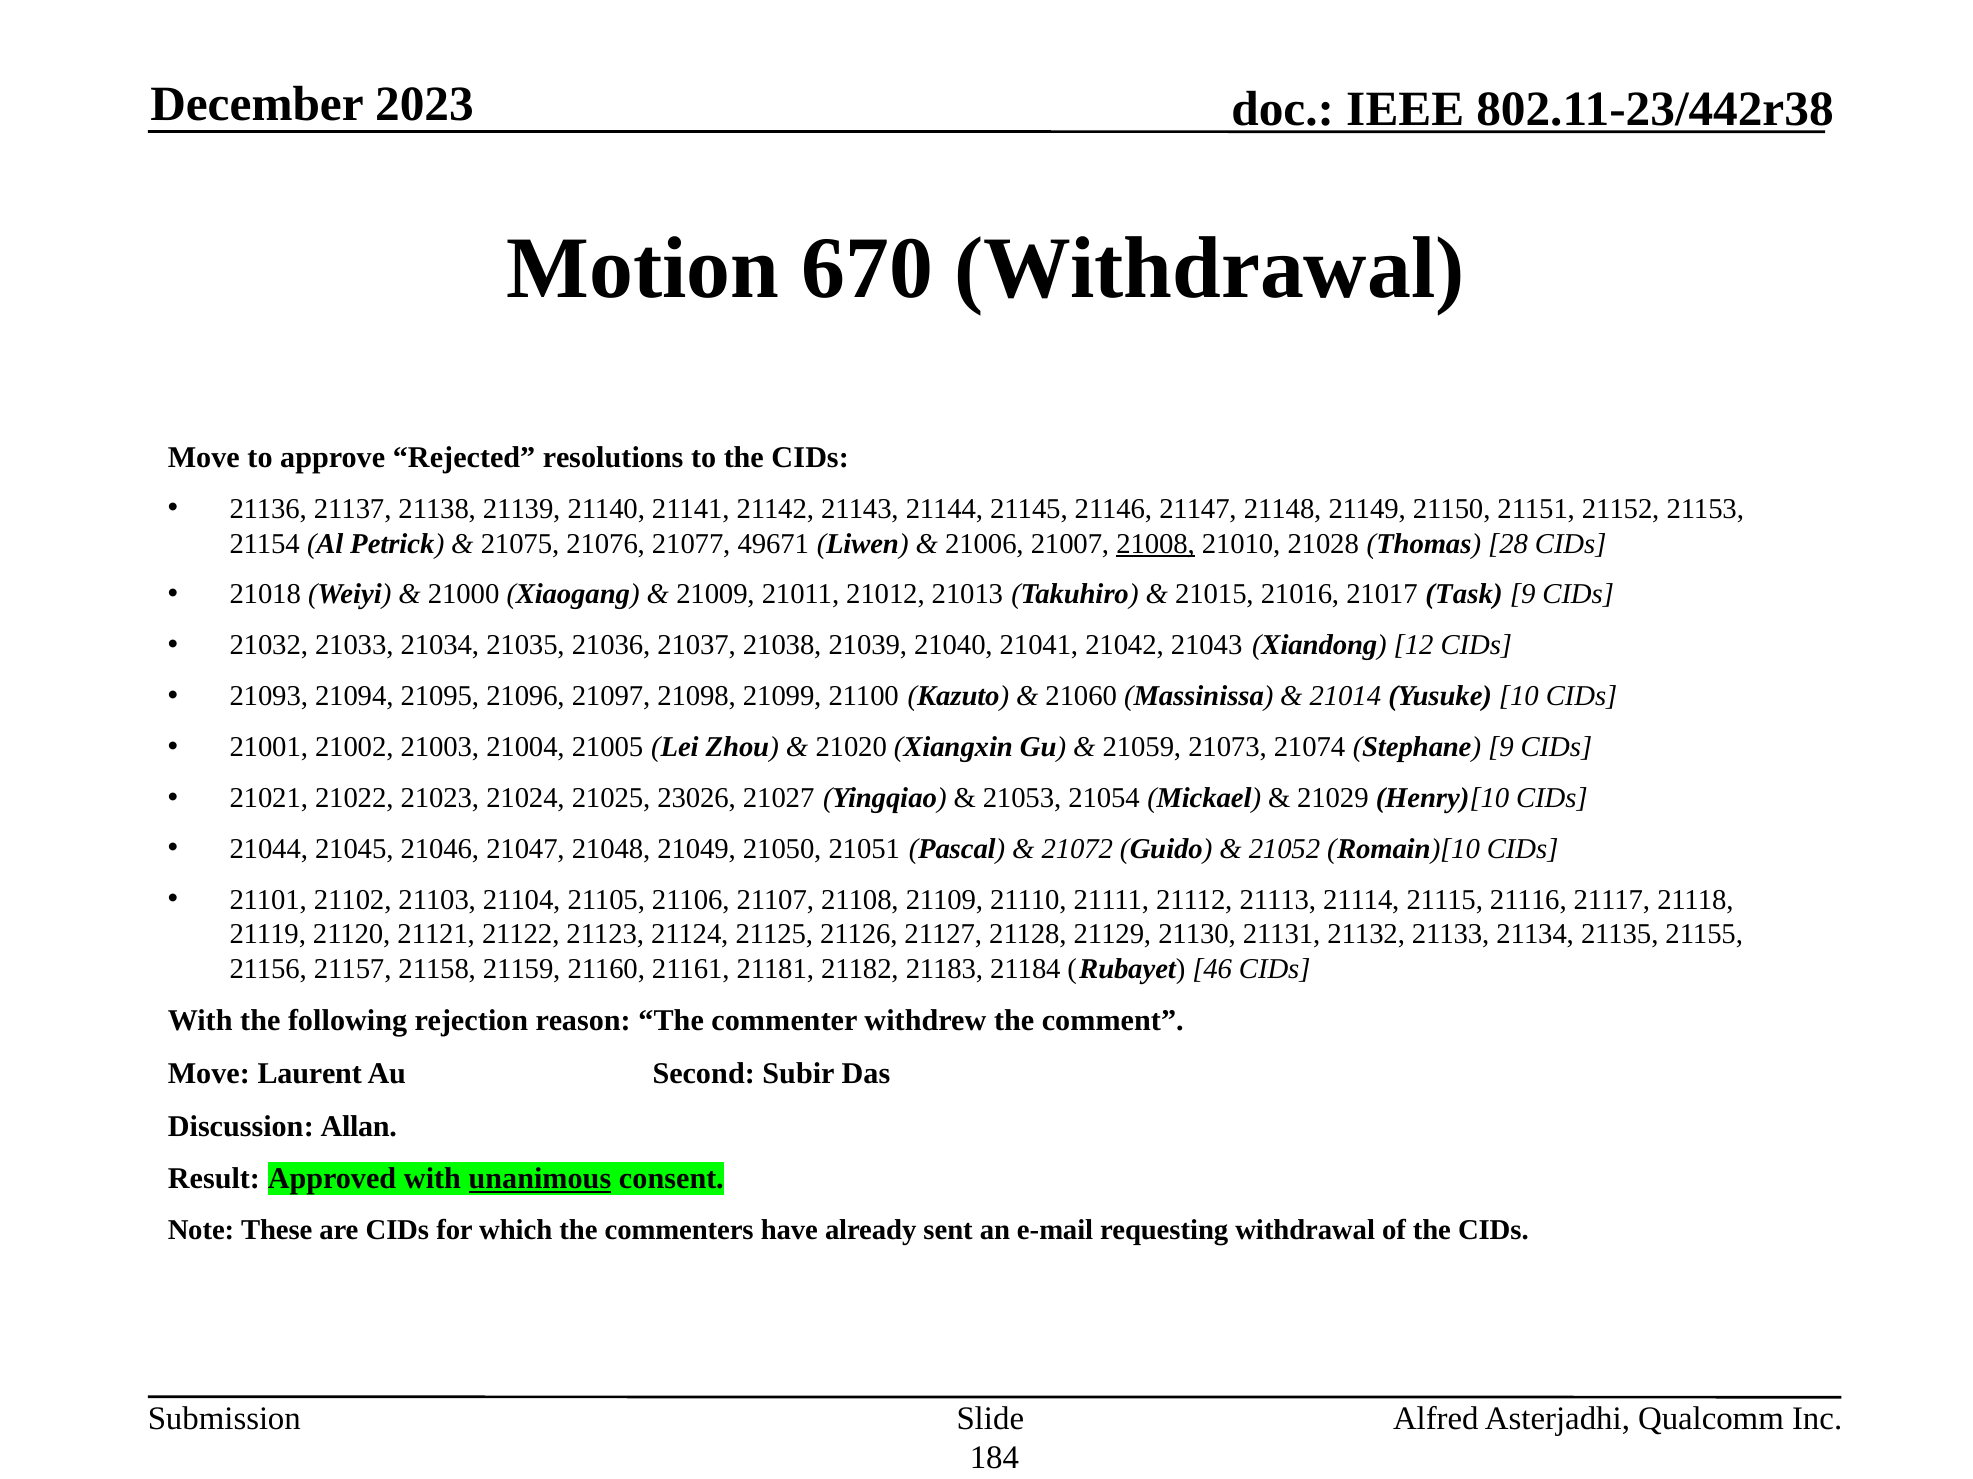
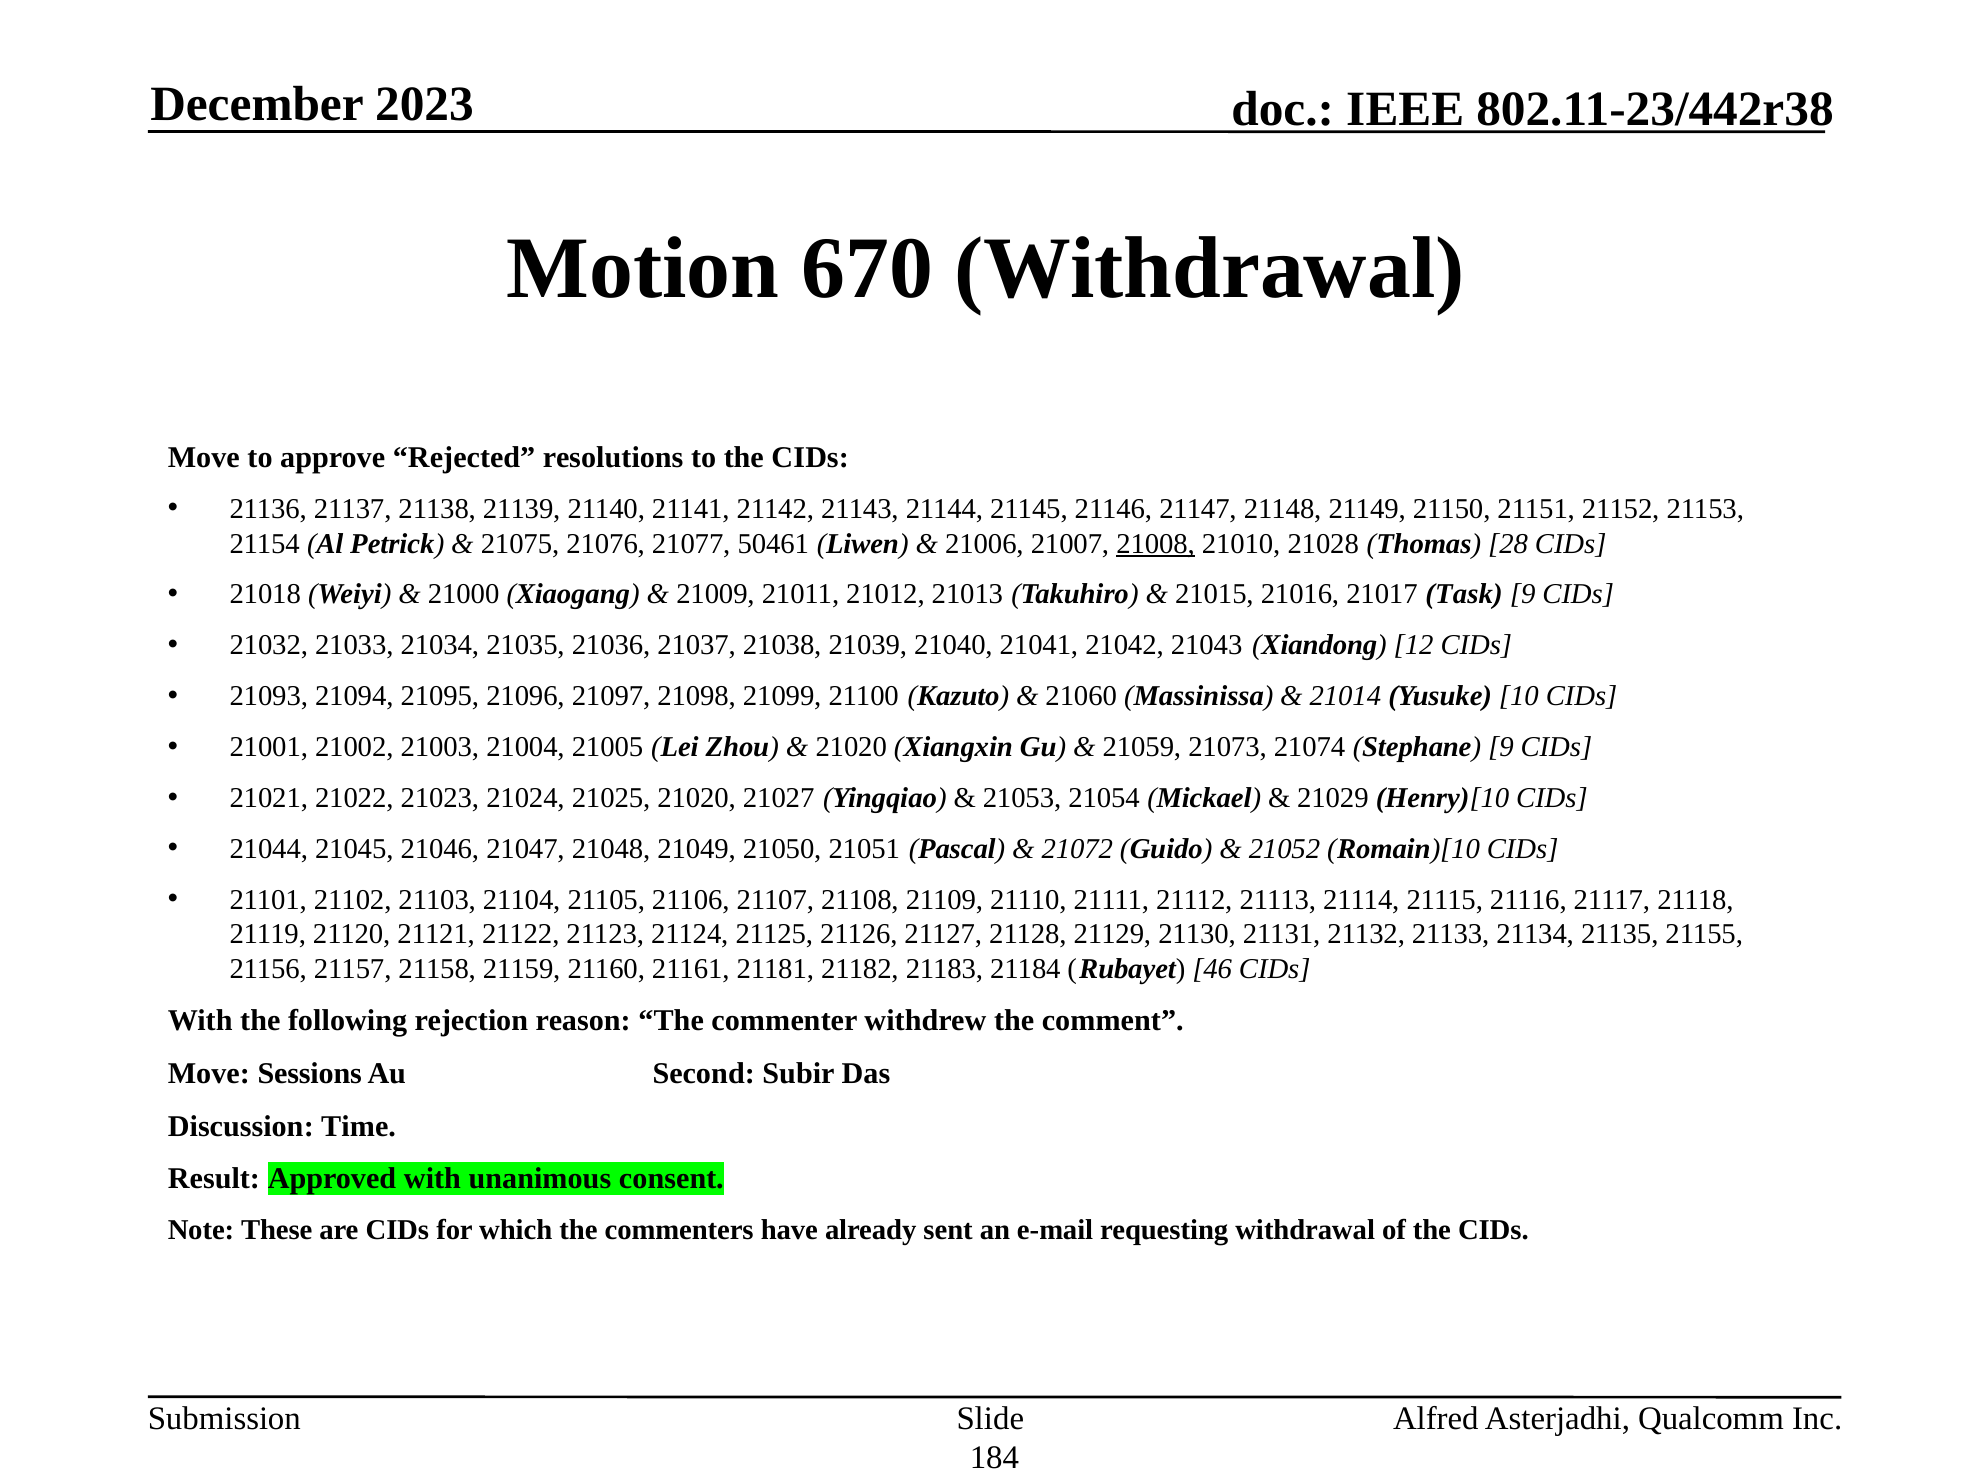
49671: 49671 -> 50461
21025 23026: 23026 -> 21020
Laurent: Laurent -> Sessions
Allan: Allan -> Time
unanimous underline: present -> none
